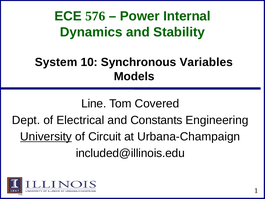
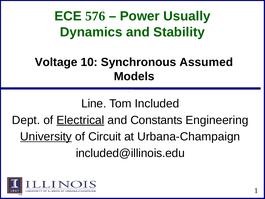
Internal: Internal -> Usually
System: System -> Voltage
Variables: Variables -> Assumed
Covered: Covered -> Included
Electrical underline: none -> present
